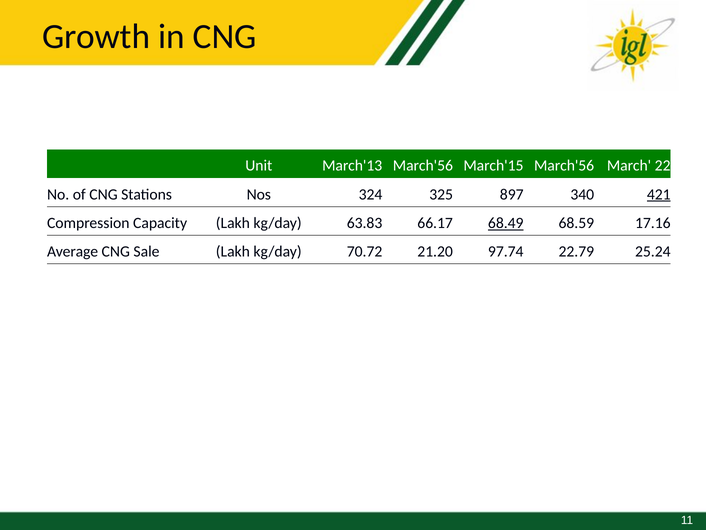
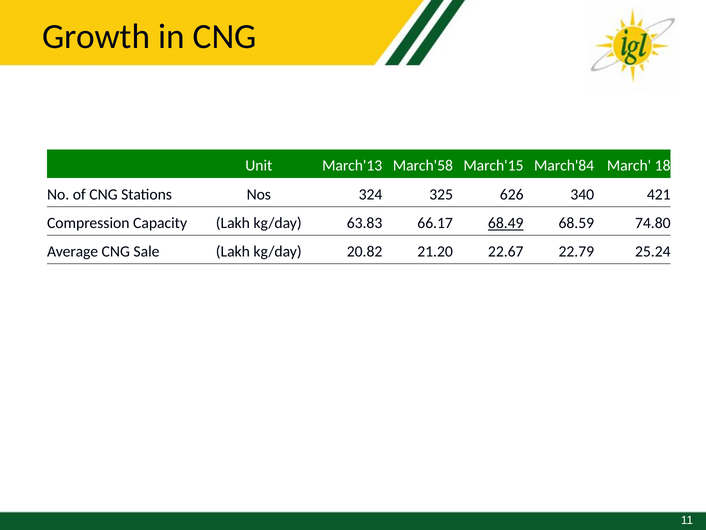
March'13 March'56: March'56 -> March'58
March'15 March'56: March'56 -> March'84
22: 22 -> 18
897: 897 -> 626
421 underline: present -> none
17.16: 17.16 -> 74.80
70.72: 70.72 -> 20.82
97.74: 97.74 -> 22.67
